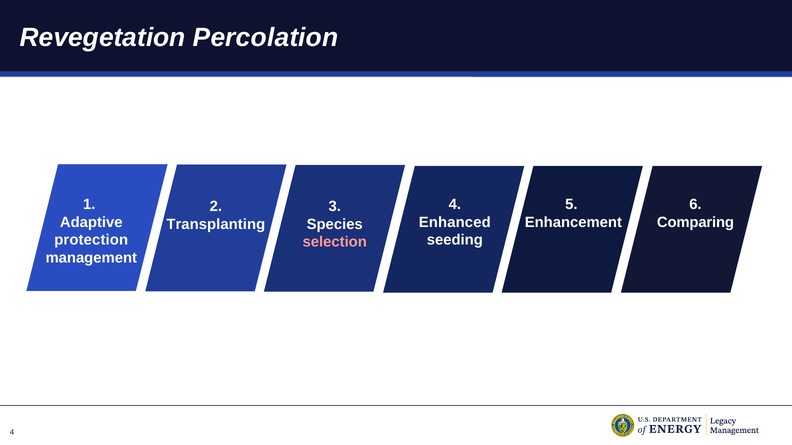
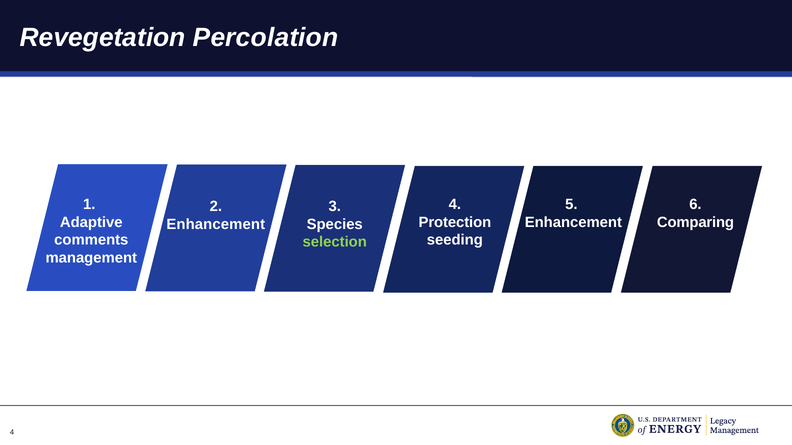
Enhanced: Enhanced -> Protection
Transplanting at (216, 225): Transplanting -> Enhancement
protection: protection -> comments
selection colour: pink -> light green
